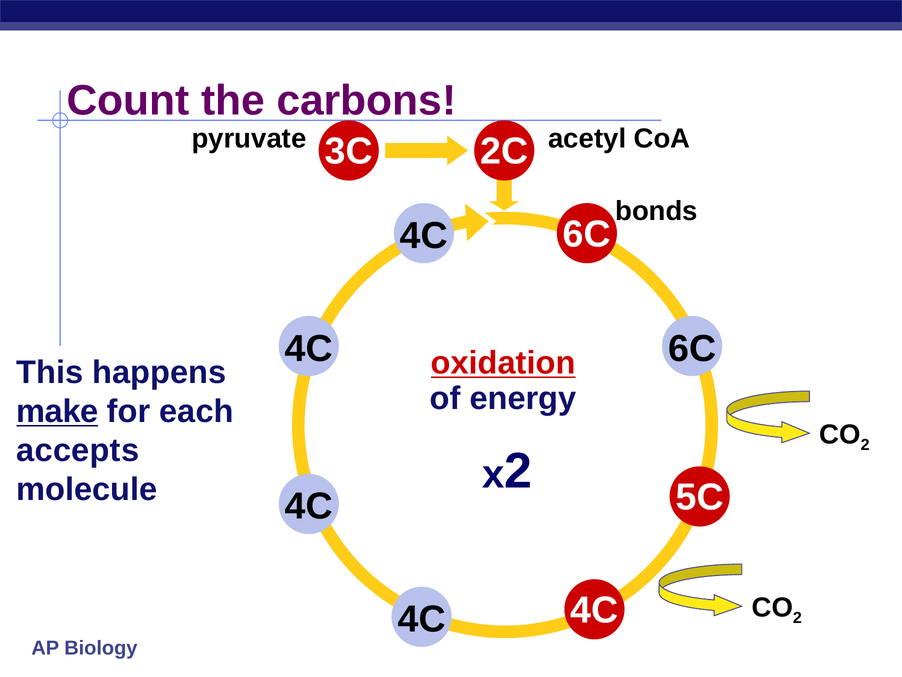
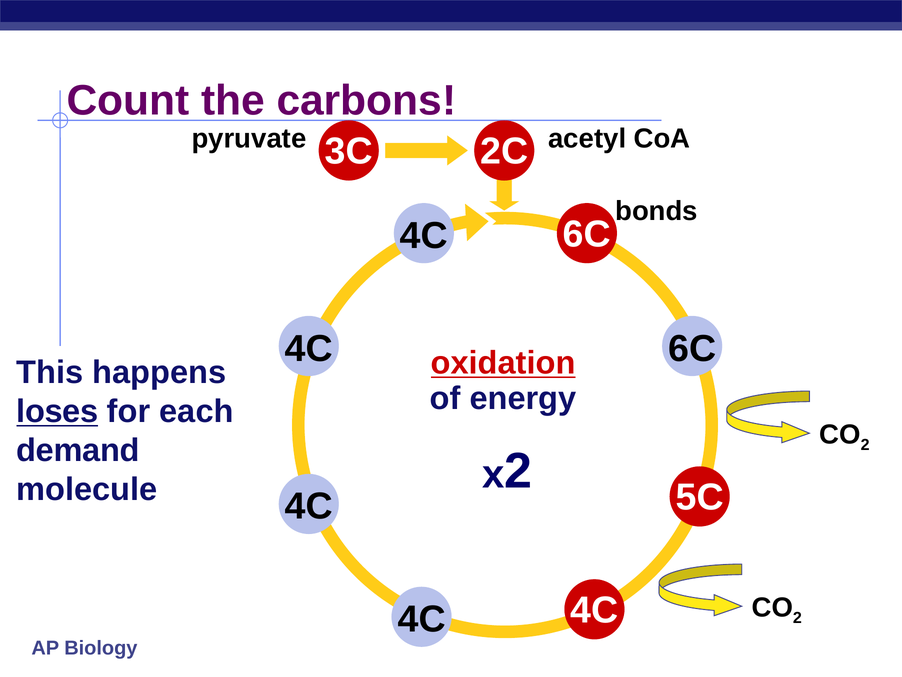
make: make -> loses
accepts: accepts -> demand
